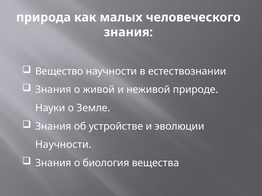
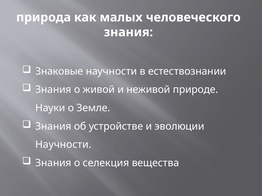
Вещество: Вещество -> Знаковые
биология: биология -> селекция
